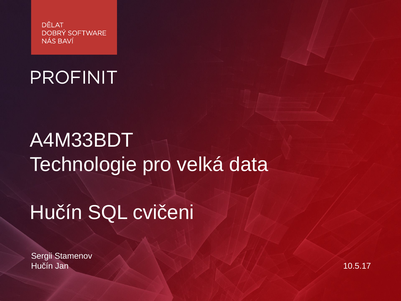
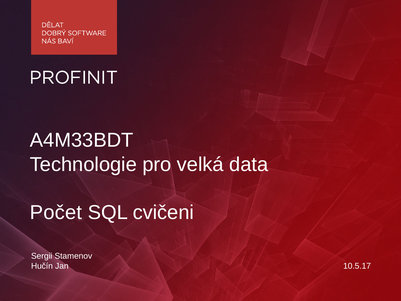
Hučín at (56, 212): Hučín -> Počet
